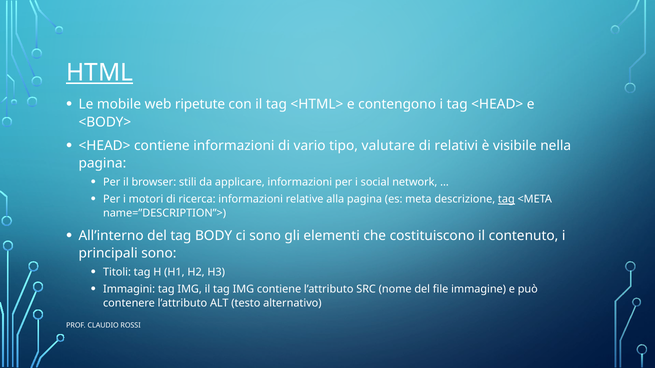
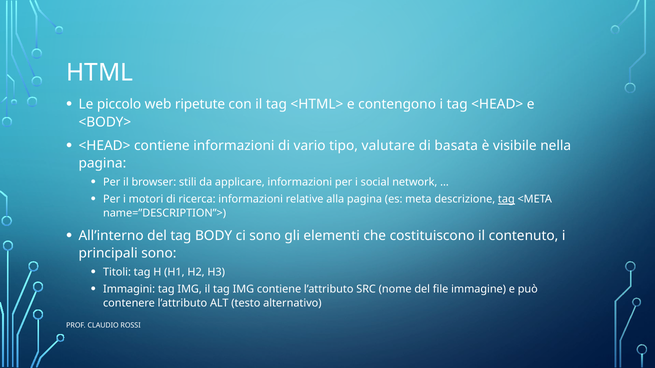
HTML underline: present -> none
mobile: mobile -> piccolo
relativi: relativi -> basata
